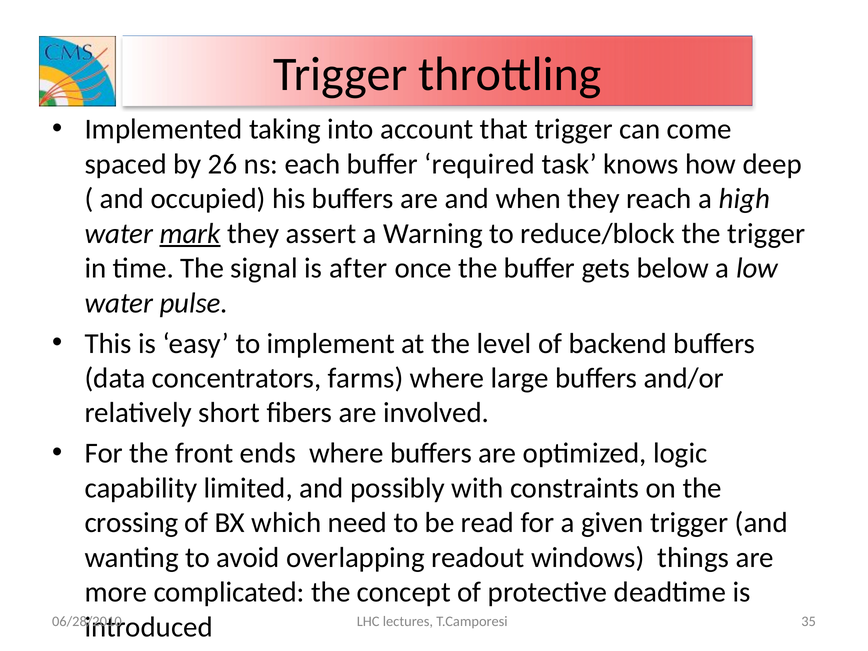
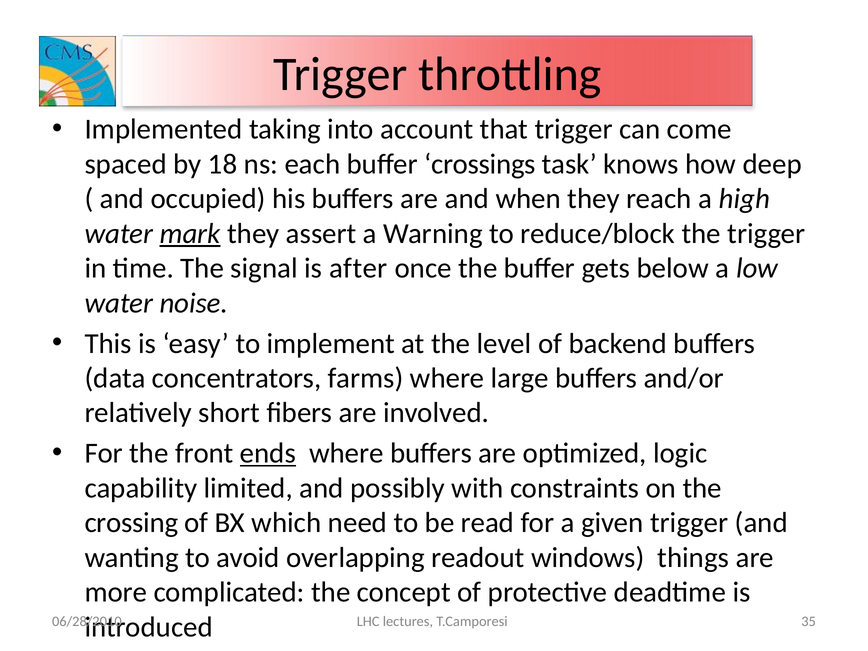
26: 26 -> 18
required: required -> crossings
pulse: pulse -> noise
ends underline: none -> present
